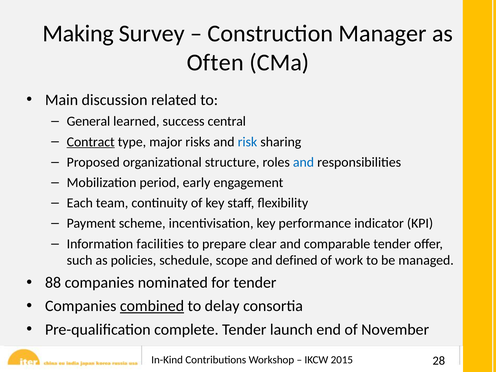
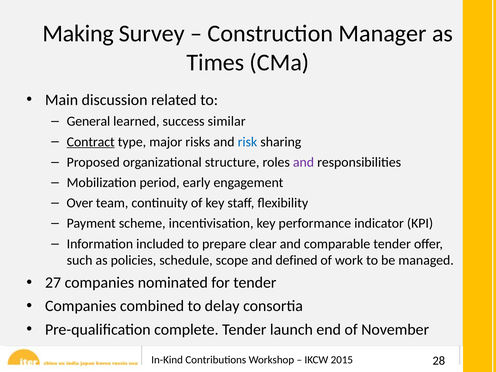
Often: Often -> Times
central: central -> similar
and at (303, 162) colour: blue -> purple
Each: Each -> Over
facilities: facilities -> included
88: 88 -> 27
combined underline: present -> none
